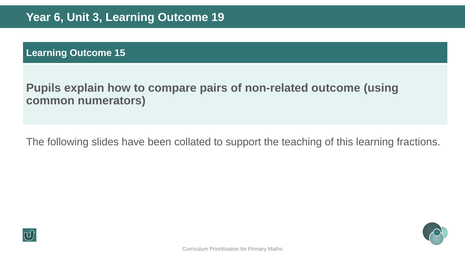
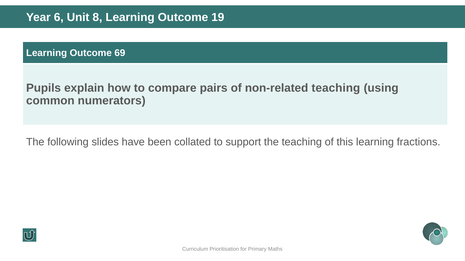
3: 3 -> 8
15: 15 -> 69
non-related outcome: outcome -> teaching
